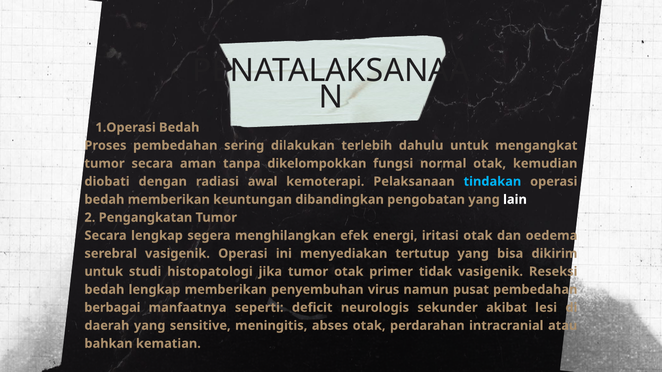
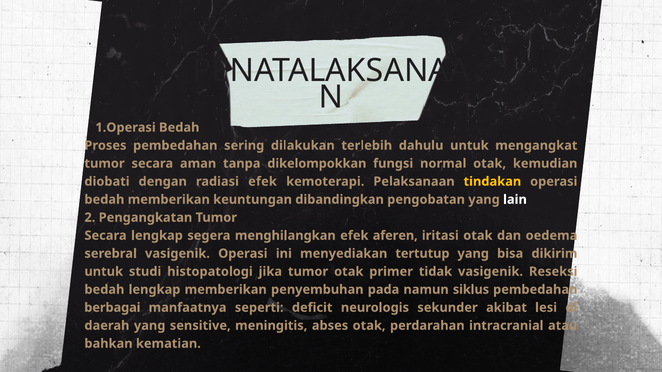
radiasi awal: awal -> efek
tindakan colour: light blue -> yellow
energi: energi -> aferen
virus: virus -> pada
pusat: pusat -> siklus
